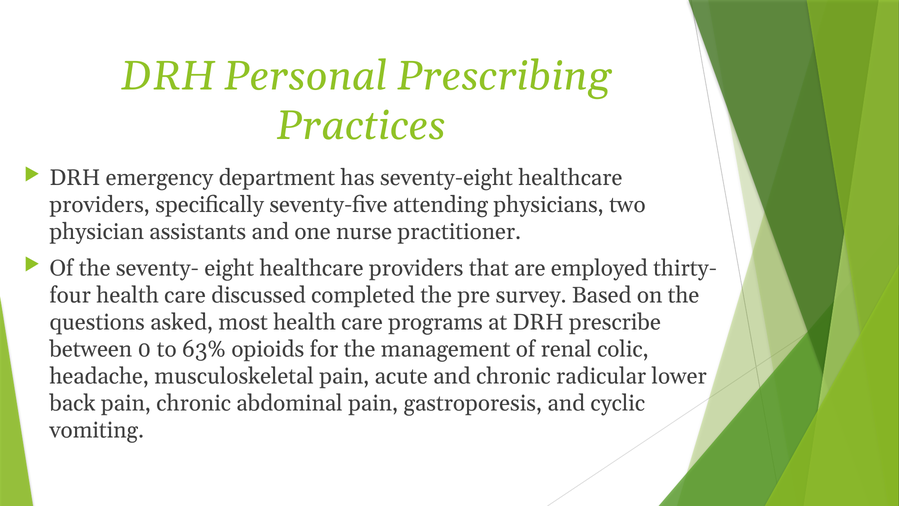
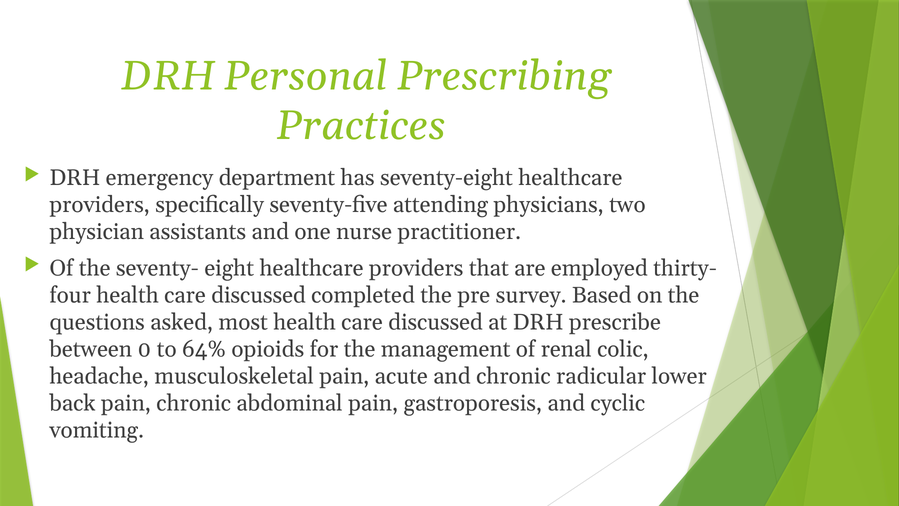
most health care programs: programs -> discussed
63%: 63% -> 64%
